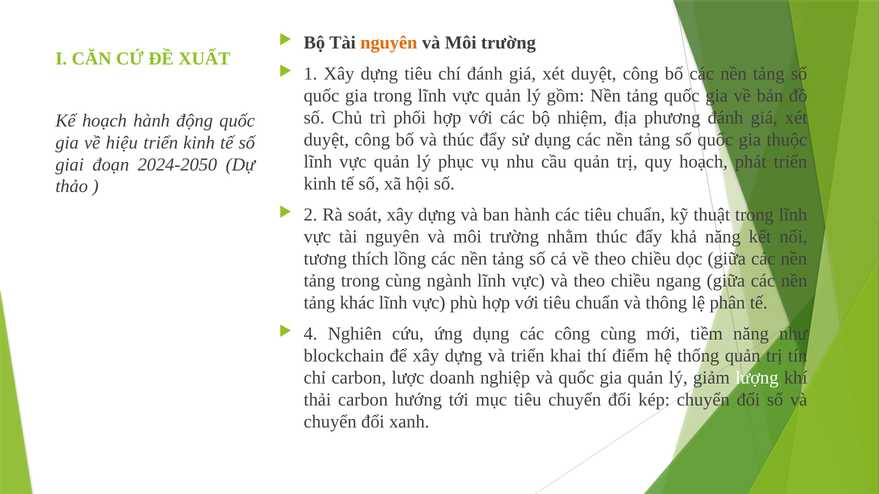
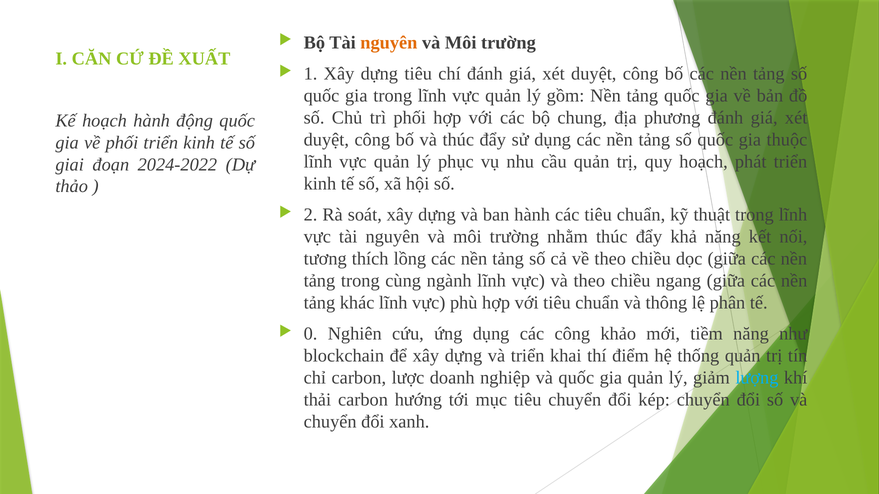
nhiệm: nhiệm -> chung
về hiệu: hiệu -> phối
2024-2050: 2024-2050 -> 2024-2022
4: 4 -> 0
công cùng: cùng -> khảo
lượng colour: white -> light blue
